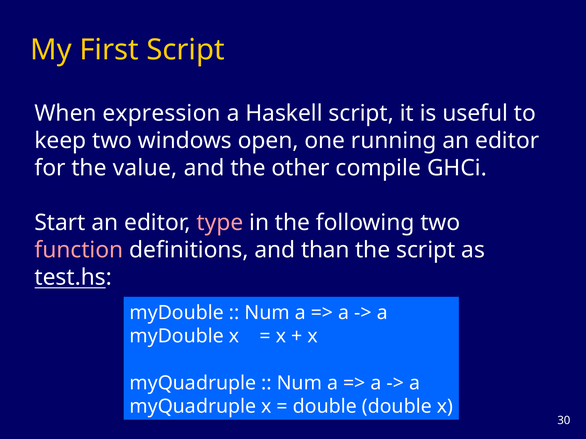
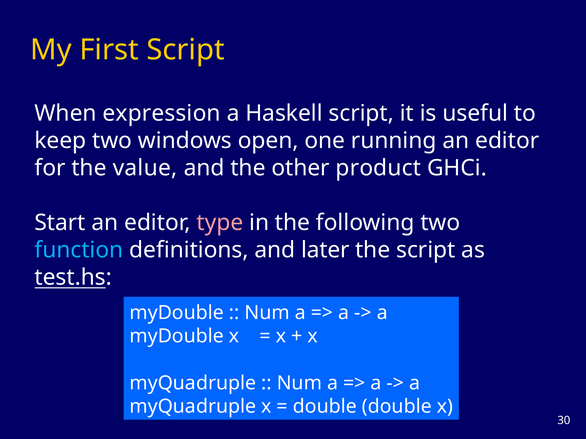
compile: compile -> product
function colour: pink -> light blue
than: than -> later
